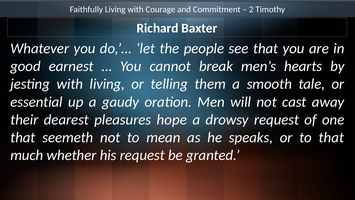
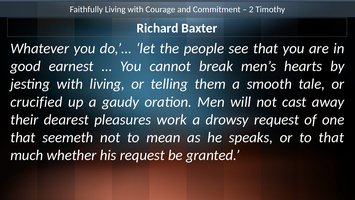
essential: essential -> crucified
hope: hope -> work
